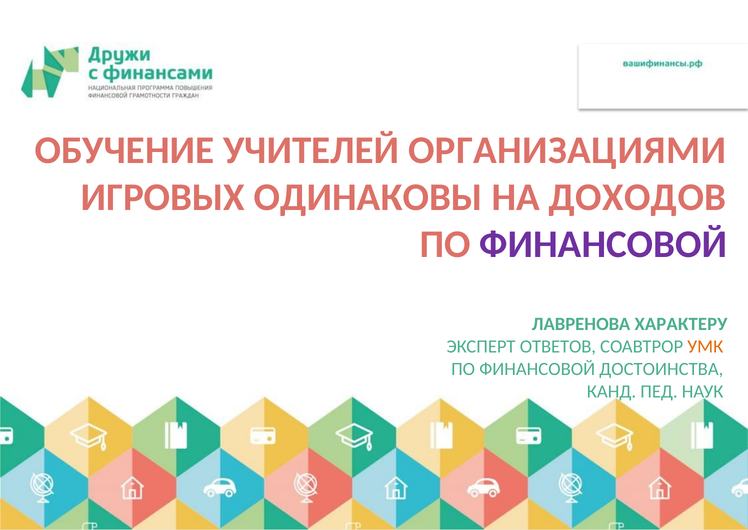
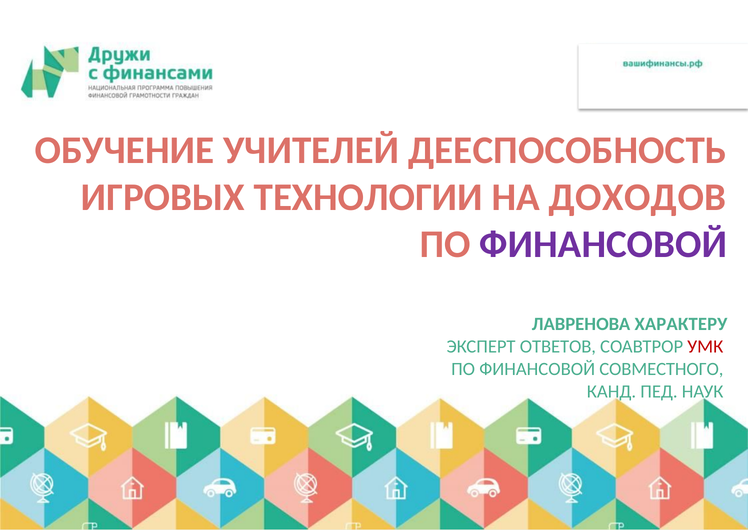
ОРГАНИЗАЦИЯМИ: ОРГАНИЗАЦИЯМИ -> ДЕЕСПОСОБНОСТЬ
ОДИНАКОВЫ: ОДИНАКОВЫ -> ТЕХНОЛОГИИ
УМК colour: orange -> red
ДОСТОИНСТВА: ДОСТОИНСТВА -> СОВМЕСТНОГО
